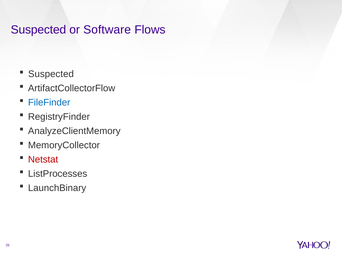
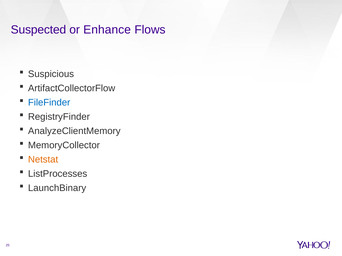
Software: Software -> Enhance
Suspected at (51, 74): Suspected -> Suspicious
Netstat colour: red -> orange
